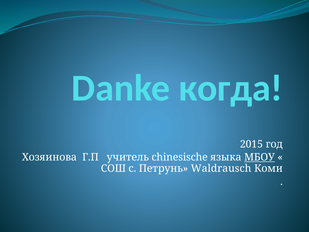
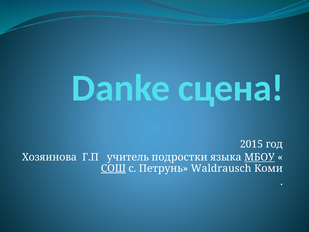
когда: когда -> сцена
chinesische: chinesische -> подростки
СОШ underline: none -> present
